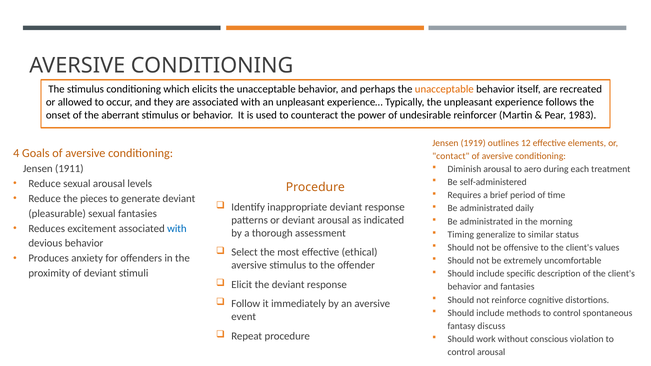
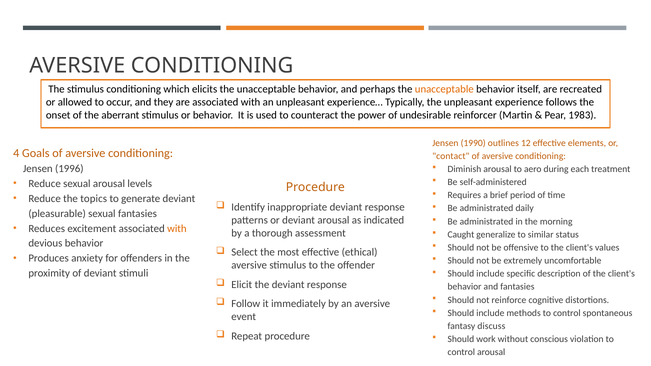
1919: 1919 -> 1990
1911: 1911 -> 1996
pieces: pieces -> topics
with at (177, 229) colour: blue -> orange
Timing: Timing -> Caught
